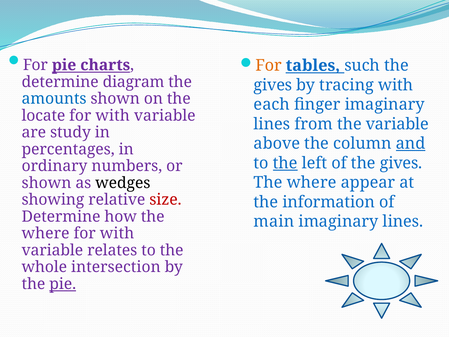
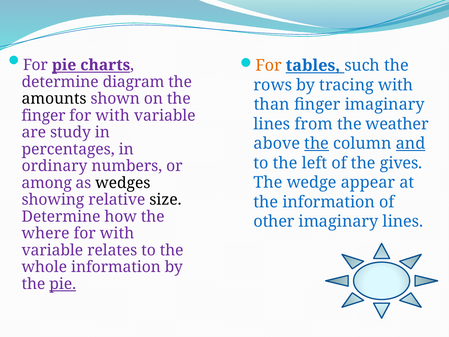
gives at (273, 85): gives -> rows
amounts colour: blue -> black
each: each -> than
locate at (43, 116): locate -> finger
the variable: variable -> weather
the at (317, 143) underline: none -> present
the at (285, 163) underline: present -> none
where at (312, 182): where -> wedge
shown at (47, 183): shown -> among
size colour: red -> black
main: main -> other
whole intersection: intersection -> information
